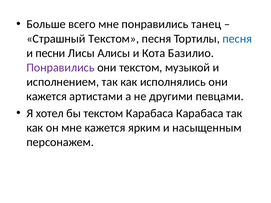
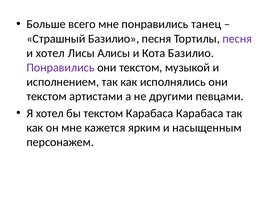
Страшный Текстом: Текстом -> Базилио
песня at (237, 39) colour: blue -> purple
и песни: песни -> хотел
кажется at (47, 97): кажется -> текстом
